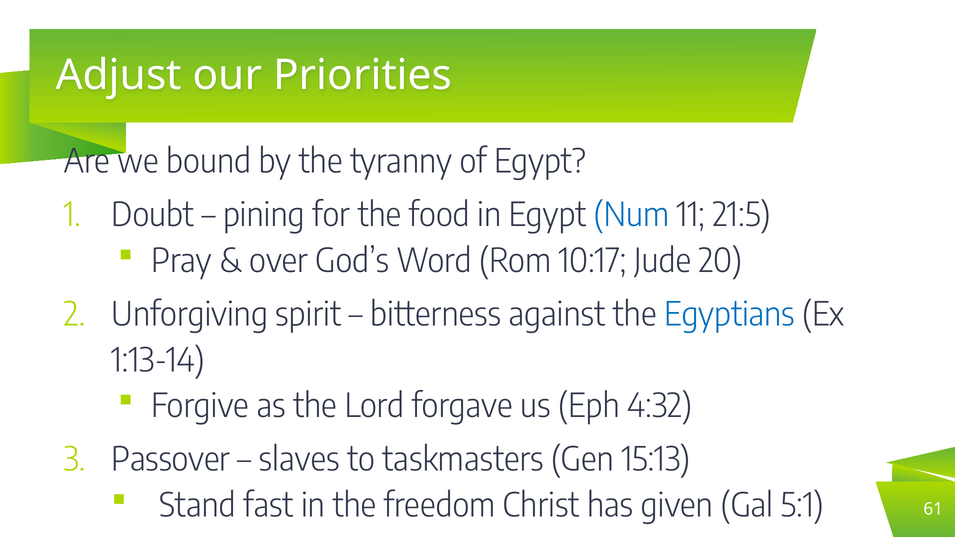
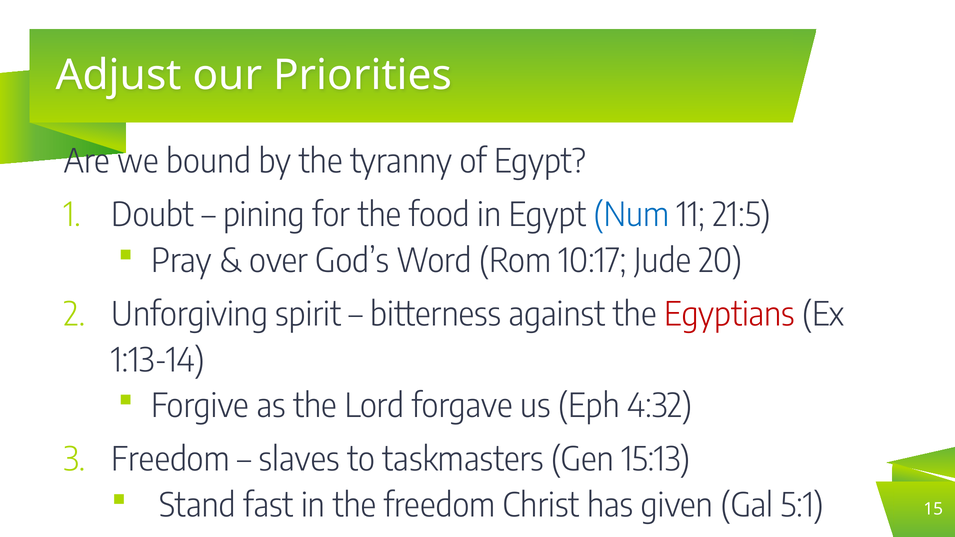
Egyptians colour: blue -> red
Passover at (171, 460): Passover -> Freedom
61: 61 -> 15
